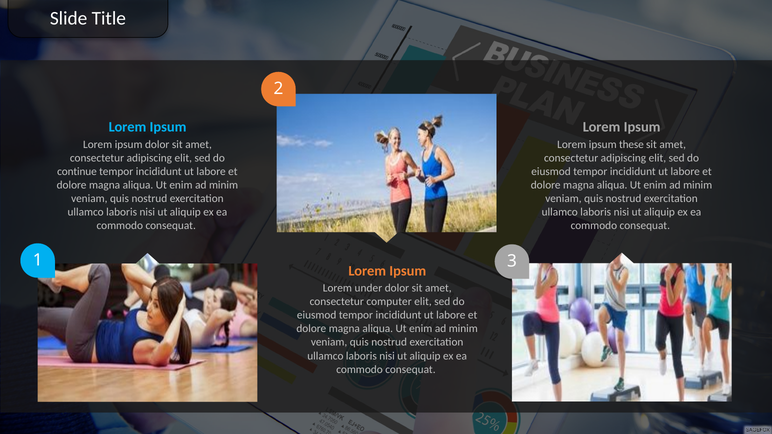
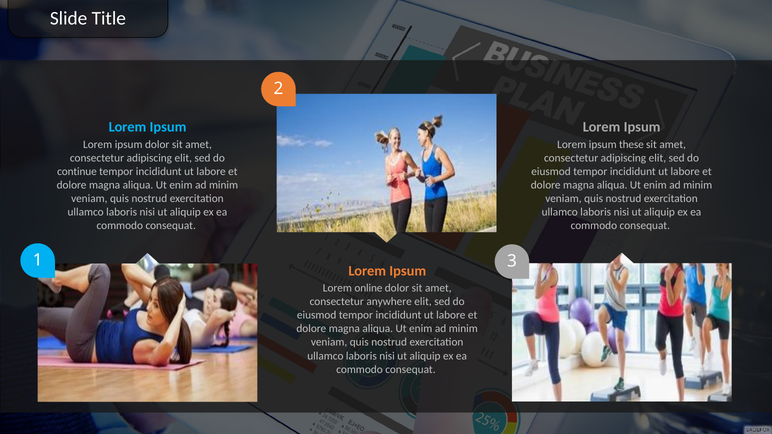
under: under -> online
computer: computer -> anywhere
